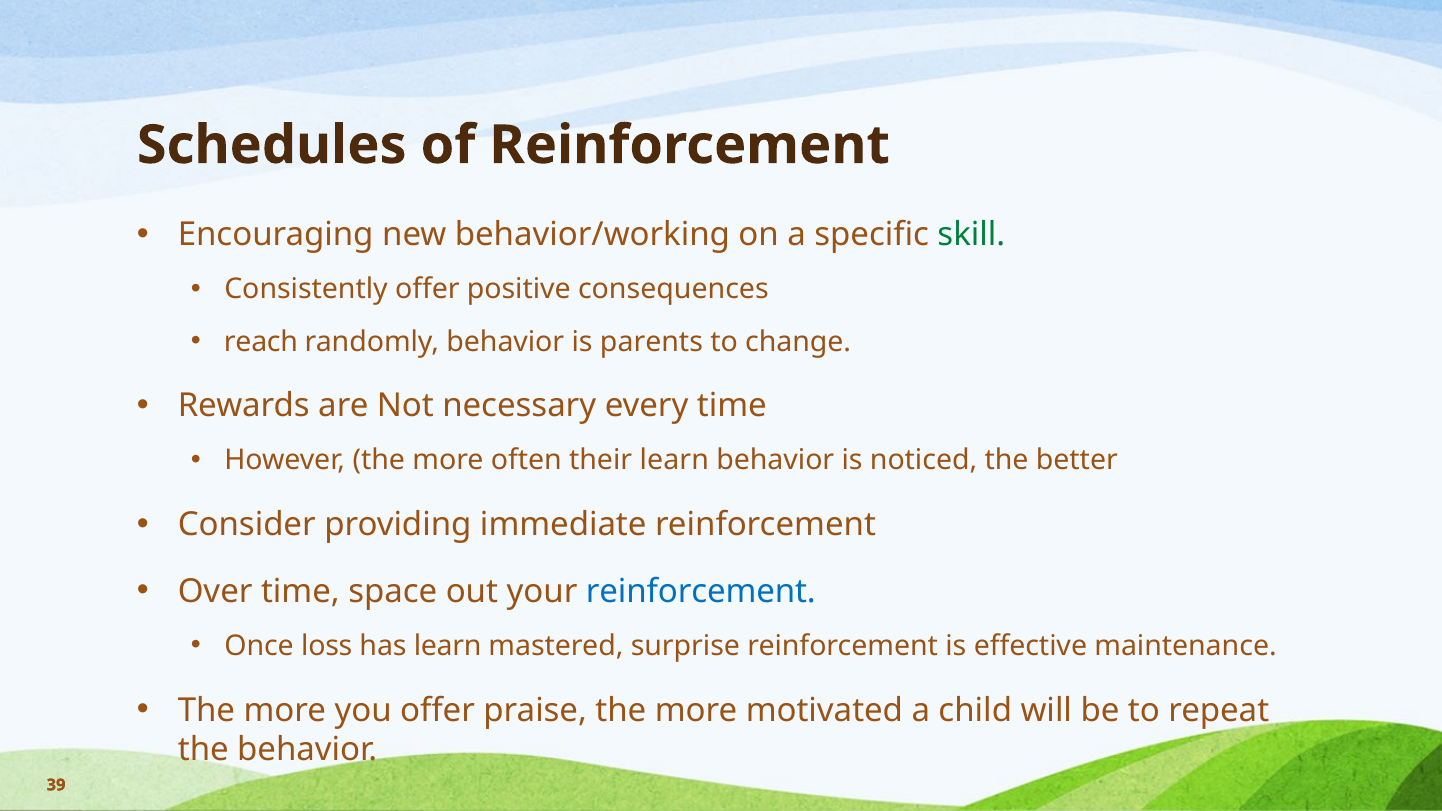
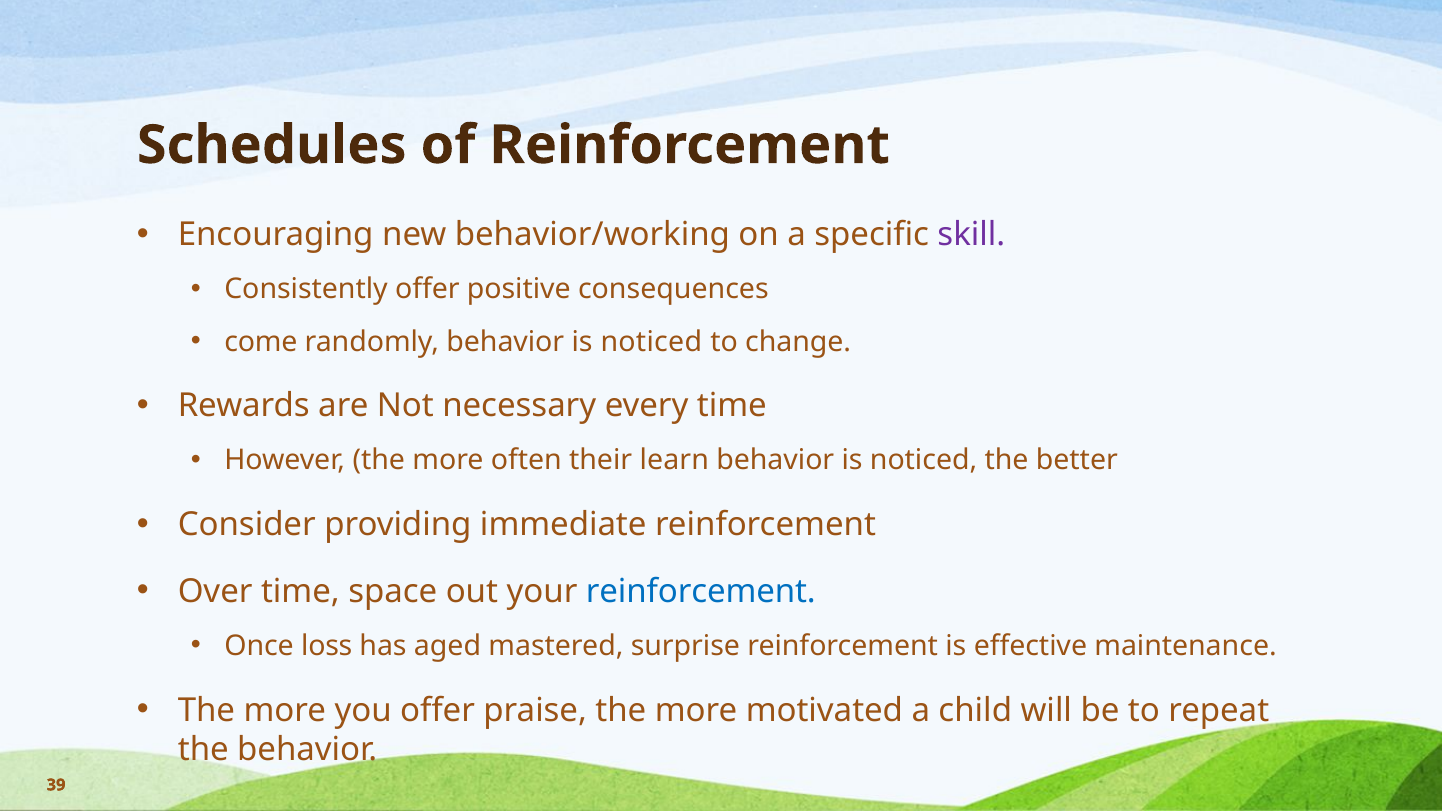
skill colour: green -> purple
reach: reach -> come
randomly behavior is parents: parents -> noticed
has learn: learn -> aged
